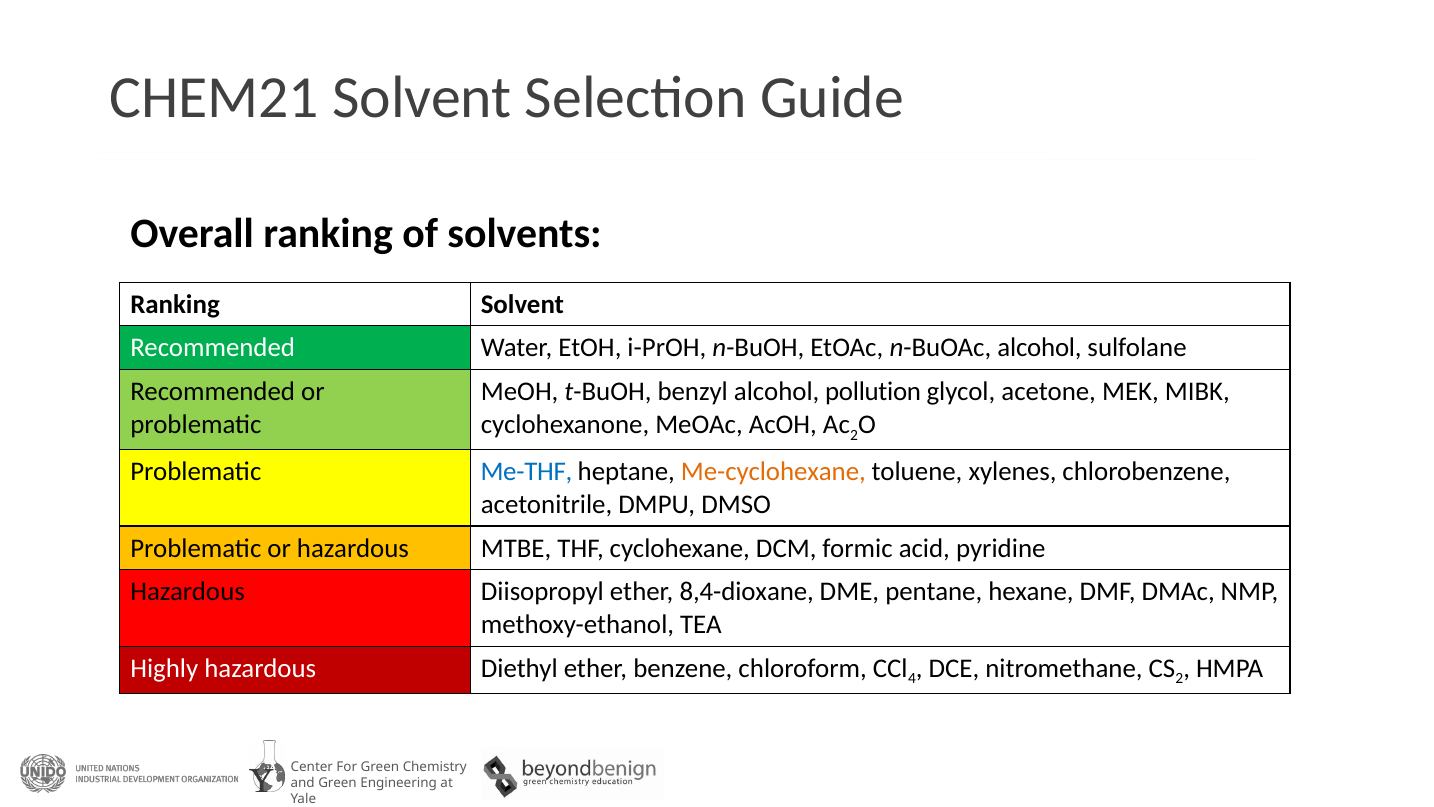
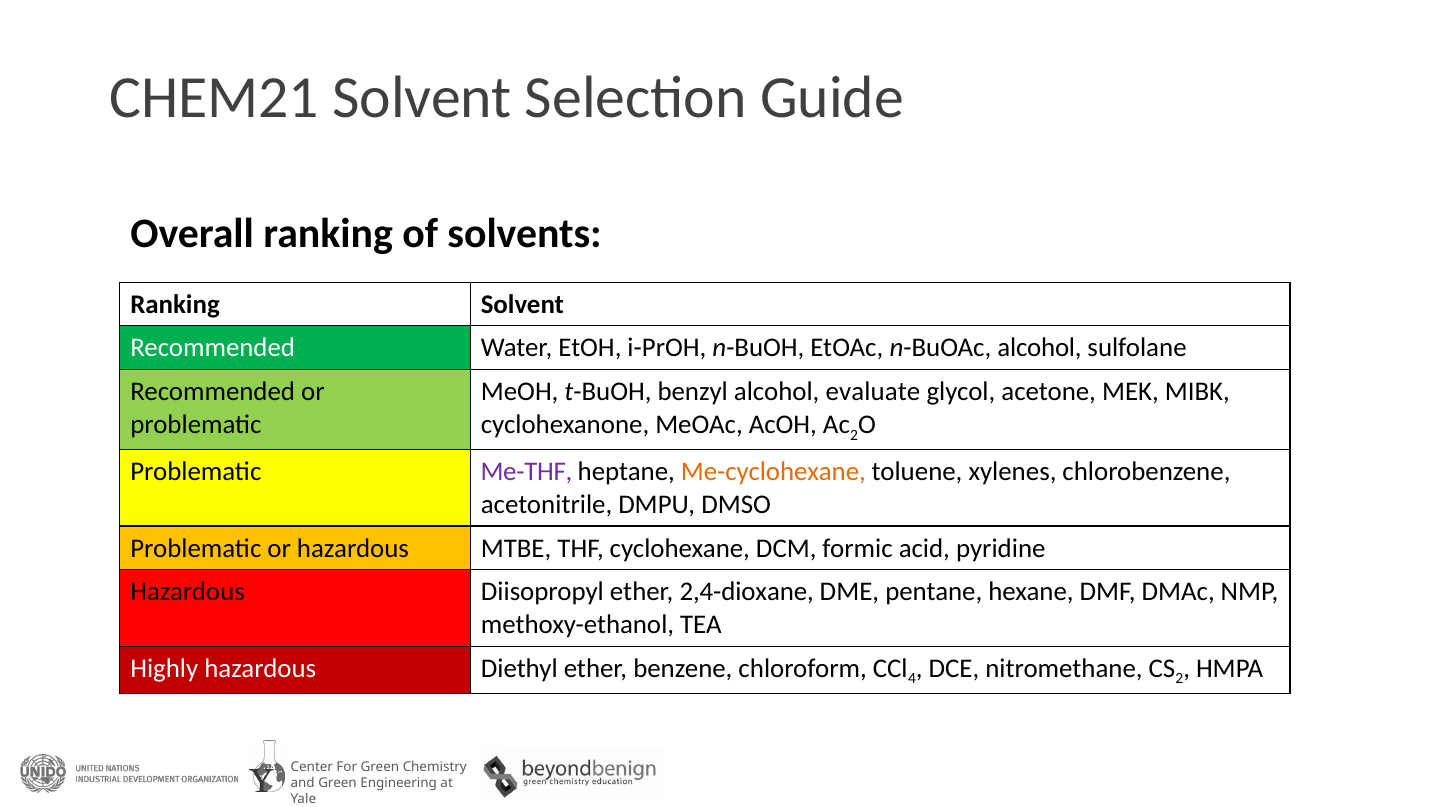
pollution: pollution -> evaluate
Me-THF colour: blue -> purple
8,4-dioxane: 8,4-dioxane -> 2,4-dioxane
